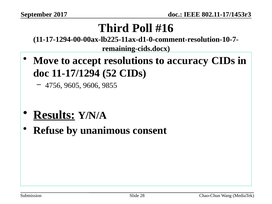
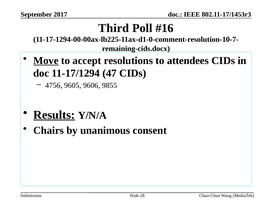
Move underline: none -> present
accuracy: accuracy -> attendees
52: 52 -> 47
Refuse: Refuse -> Chairs
